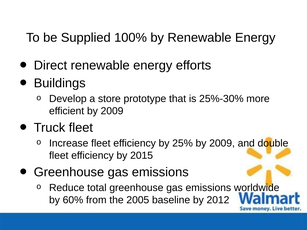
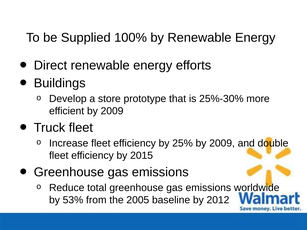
60%: 60% -> 53%
